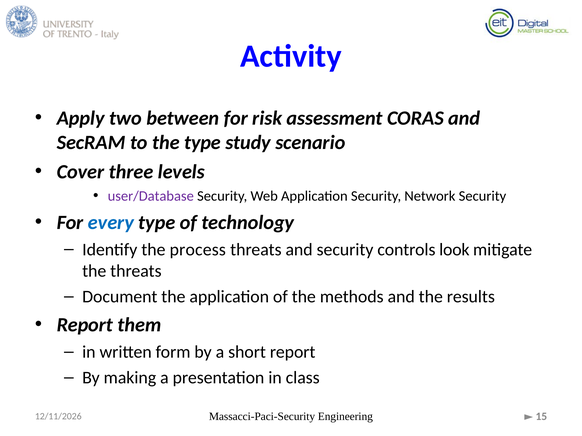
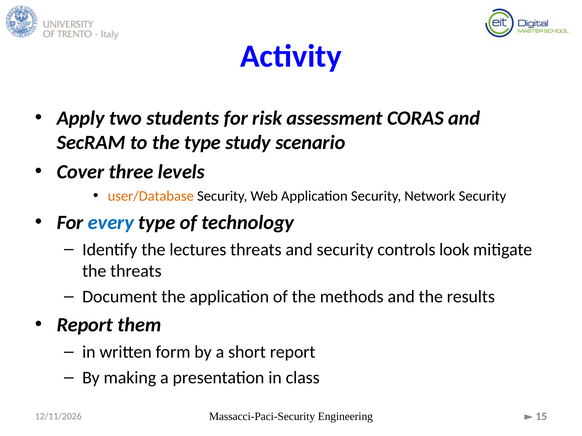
between: between -> students
user/Database colour: purple -> orange
process: process -> lectures
